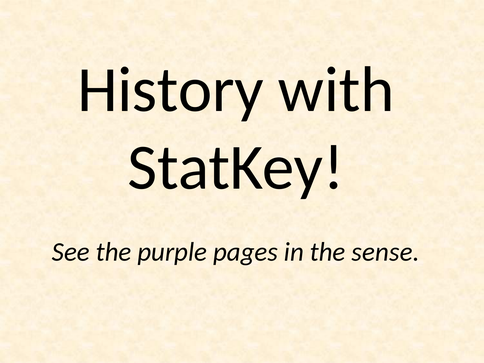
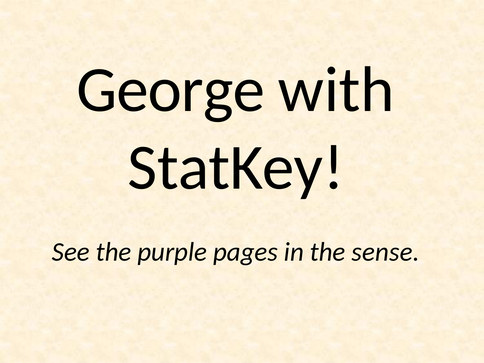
History: History -> George
